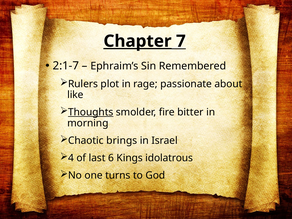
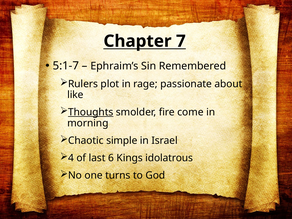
Chapter underline: present -> none
2:1-7: 2:1-7 -> 5:1-7
bitter: bitter -> come
brings: brings -> simple
